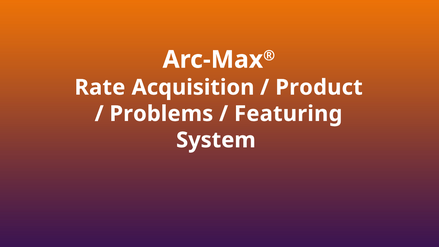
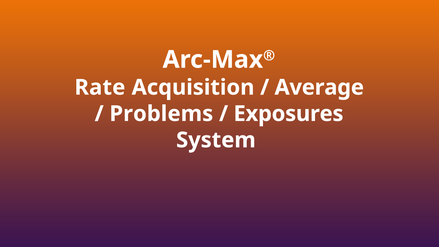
Product: Product -> Average
Featuring: Featuring -> Exposures
